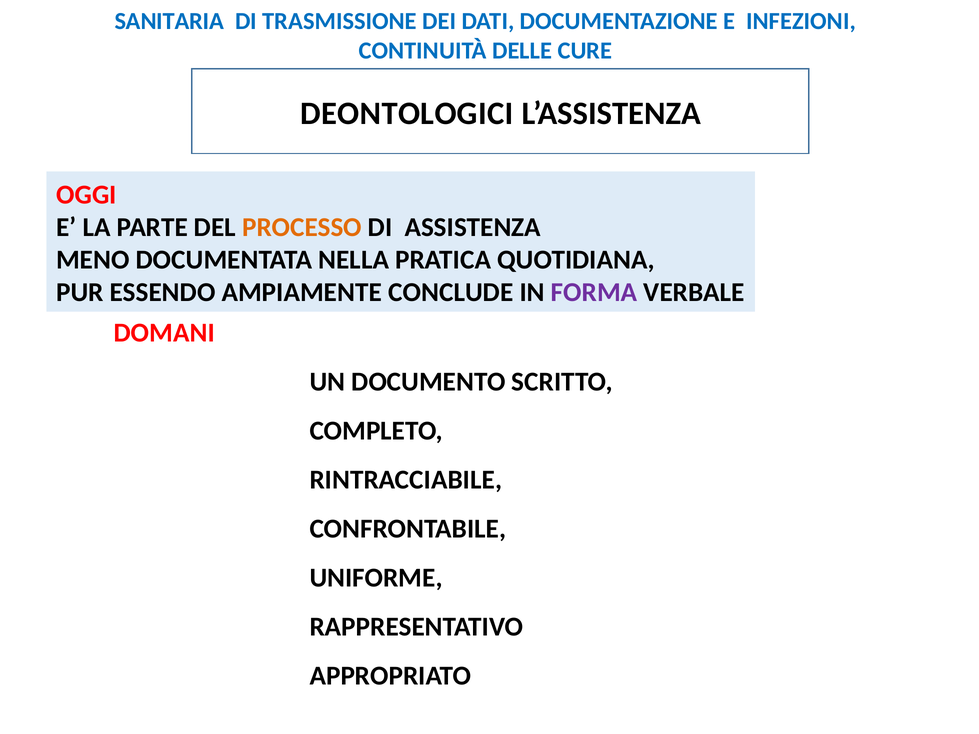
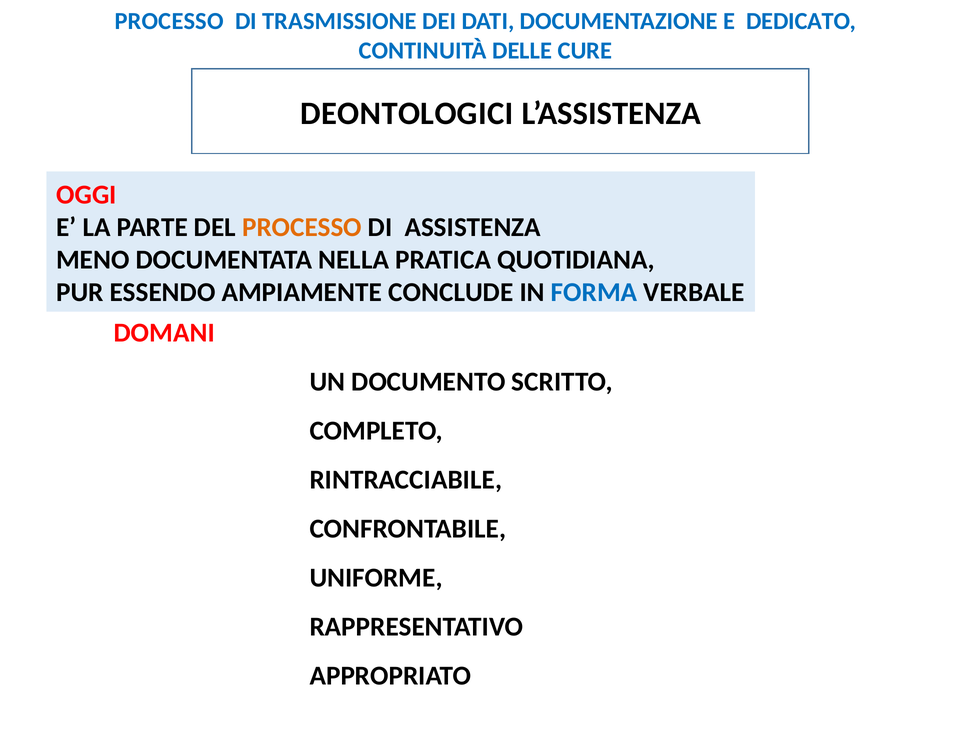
SANITARIA at (169, 21): SANITARIA -> PROCESSO
INFEZIONI: INFEZIONI -> DEDICATO
FORMA colour: purple -> blue
